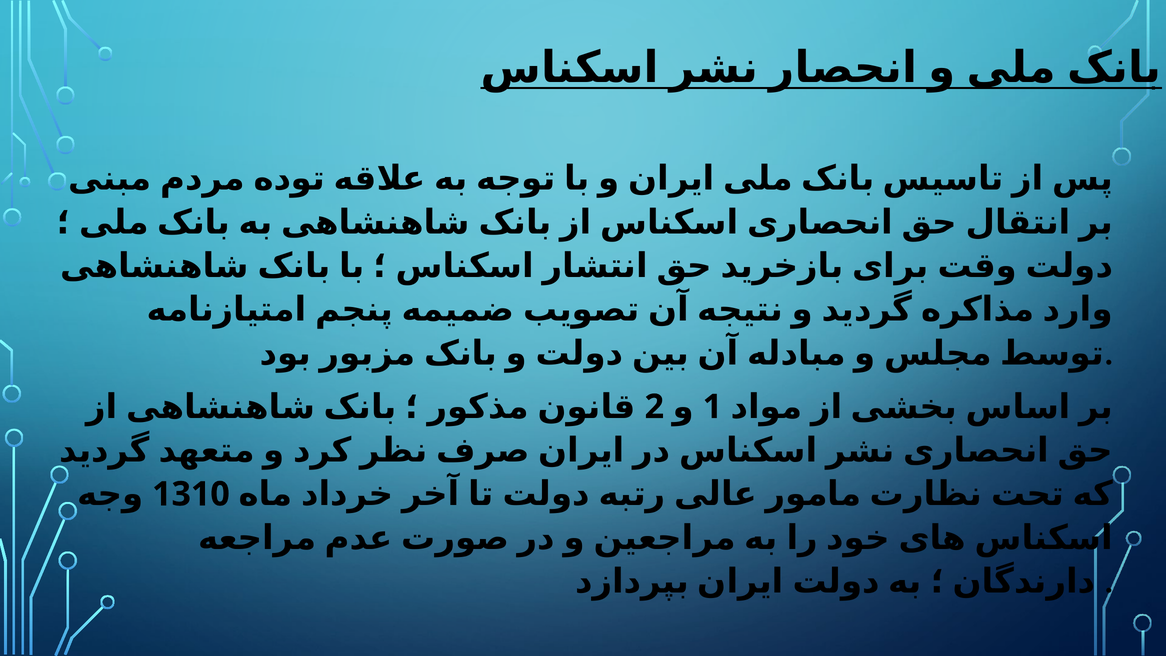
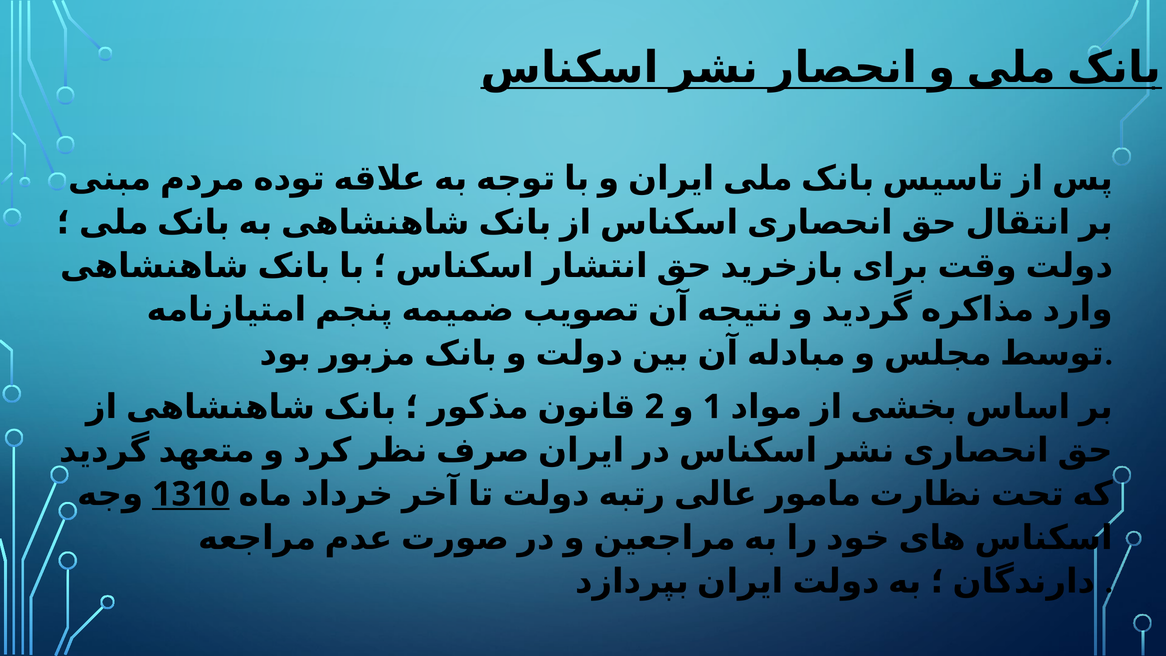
1310 underline: none -> present
